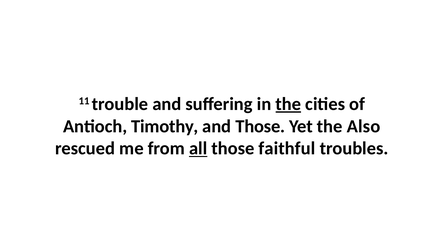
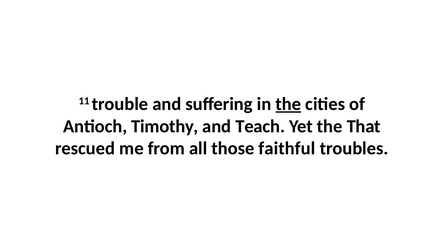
and Those: Those -> Teach
Also: Also -> That
all underline: present -> none
